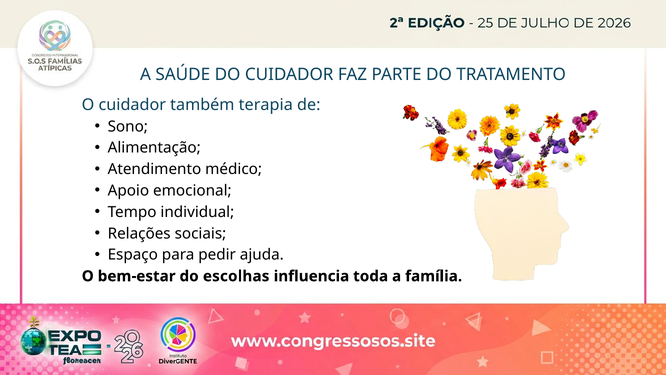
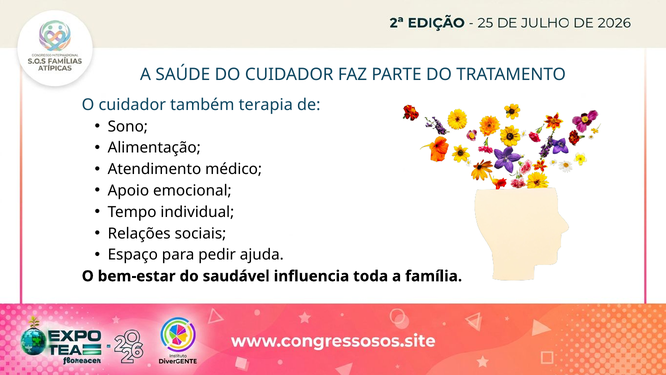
escolhas: escolhas -> saudável
